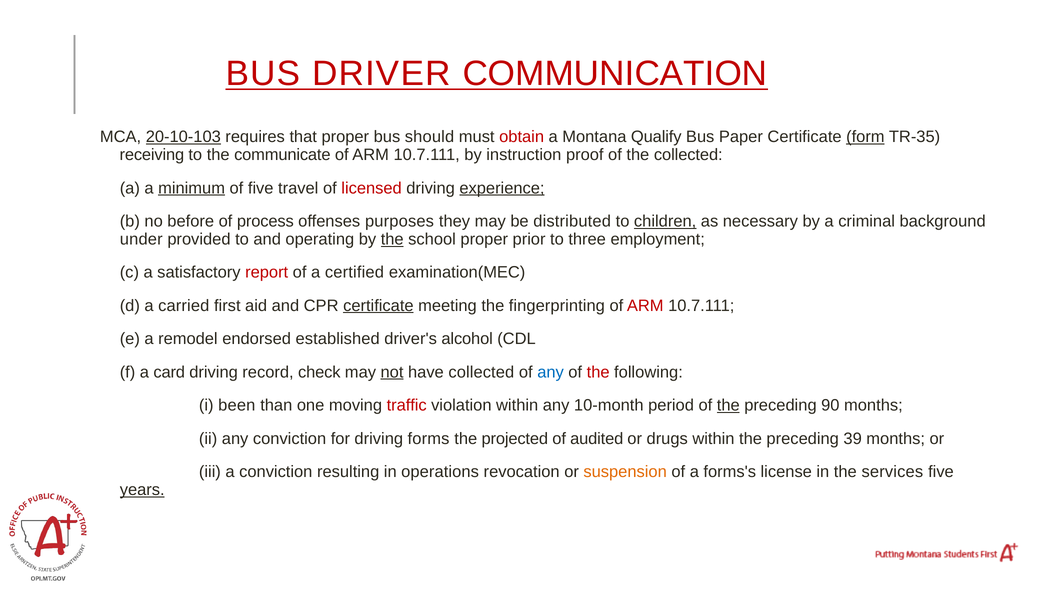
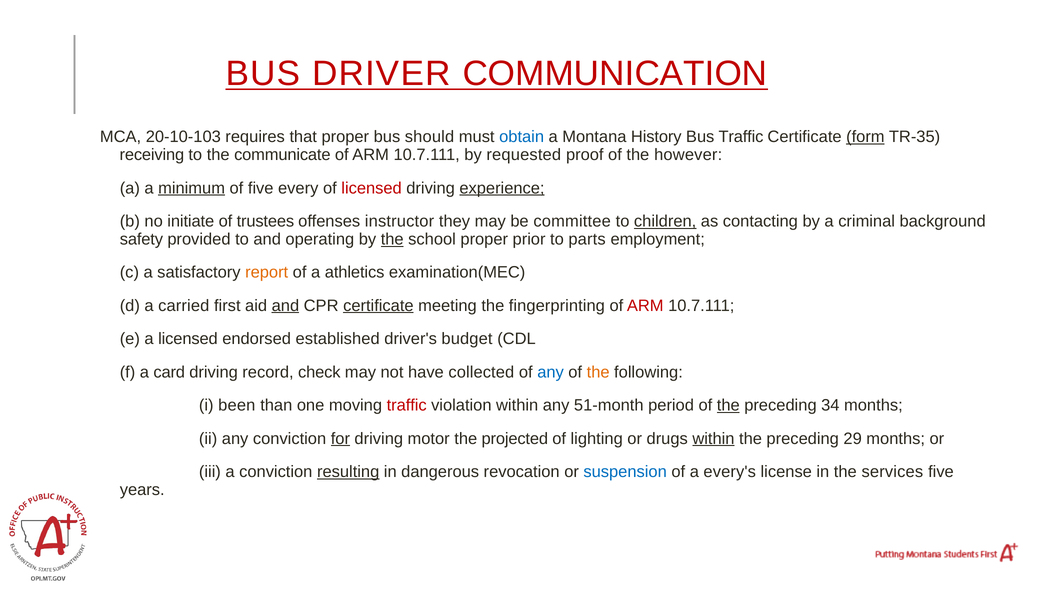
20-10-103 underline: present -> none
obtain colour: red -> blue
Qualify: Qualify -> History
Bus Paper: Paper -> Traffic
instruction: instruction -> requested
the collected: collected -> however
travel: travel -> every
before: before -> initiate
process: process -> trustees
purposes: purposes -> instructor
distributed: distributed -> committee
necessary: necessary -> contacting
under: under -> safety
three: three -> parts
report colour: red -> orange
certified: certified -> athletics
and at (285, 306) underline: none -> present
a remodel: remodel -> licensed
alcohol: alcohol -> budget
not underline: present -> none
the at (598, 372) colour: red -> orange
10-month: 10-month -> 51-month
90: 90 -> 34
for underline: none -> present
forms: forms -> motor
audited: audited -> lighting
within at (713, 439) underline: none -> present
39: 39 -> 29
resulting underline: none -> present
operations: operations -> dangerous
suspension colour: orange -> blue
forms's: forms's -> every's
years underline: present -> none
